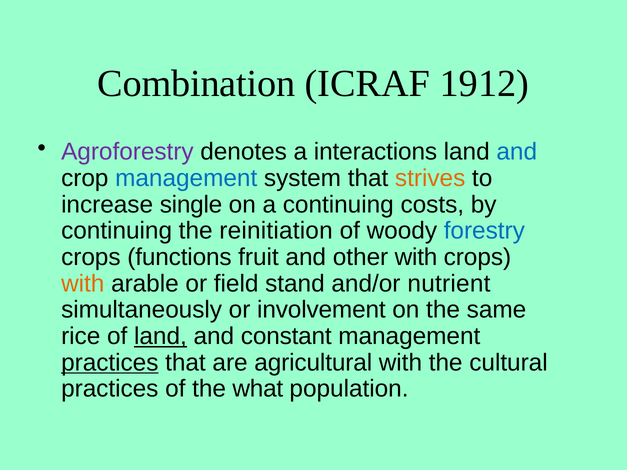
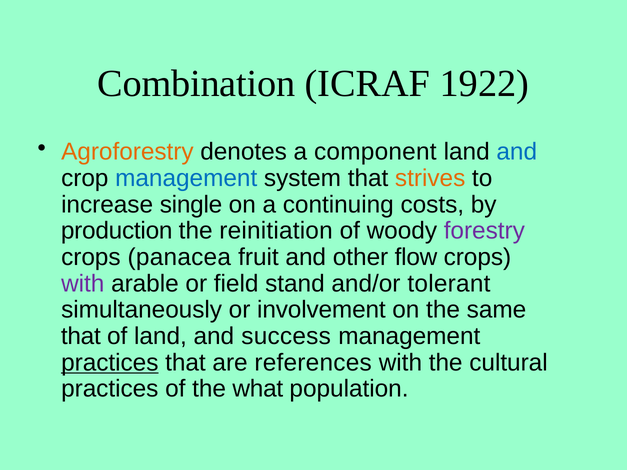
1912: 1912 -> 1922
Agroforestry colour: purple -> orange
interactions: interactions -> component
continuing at (117, 231): continuing -> production
forestry colour: blue -> purple
functions: functions -> panacea
other with: with -> flow
with at (83, 284) colour: orange -> purple
nutrient: nutrient -> tolerant
rice at (81, 336): rice -> that
land at (160, 336) underline: present -> none
constant: constant -> success
agricultural: agricultural -> references
